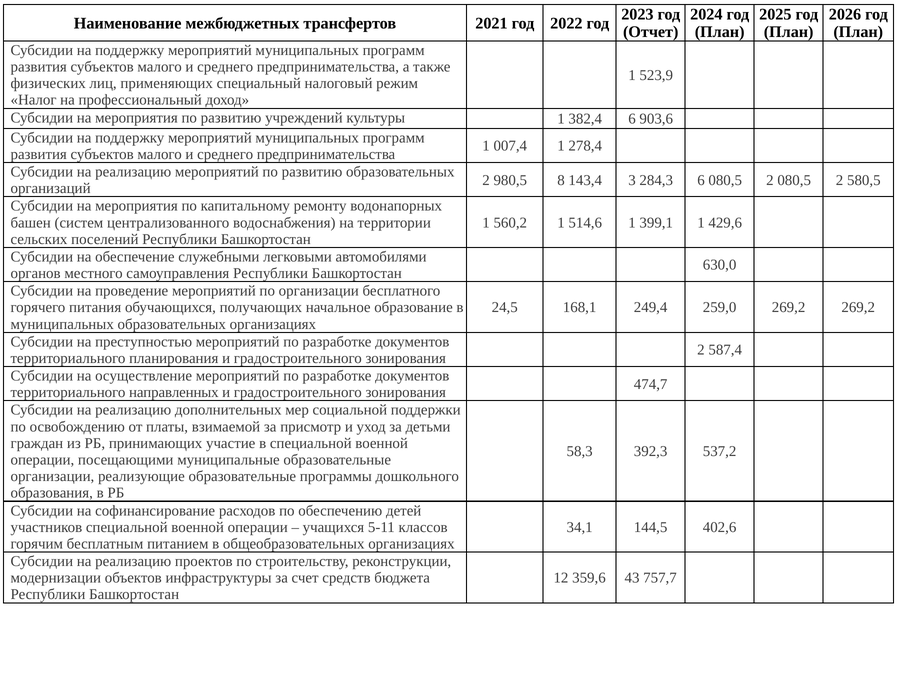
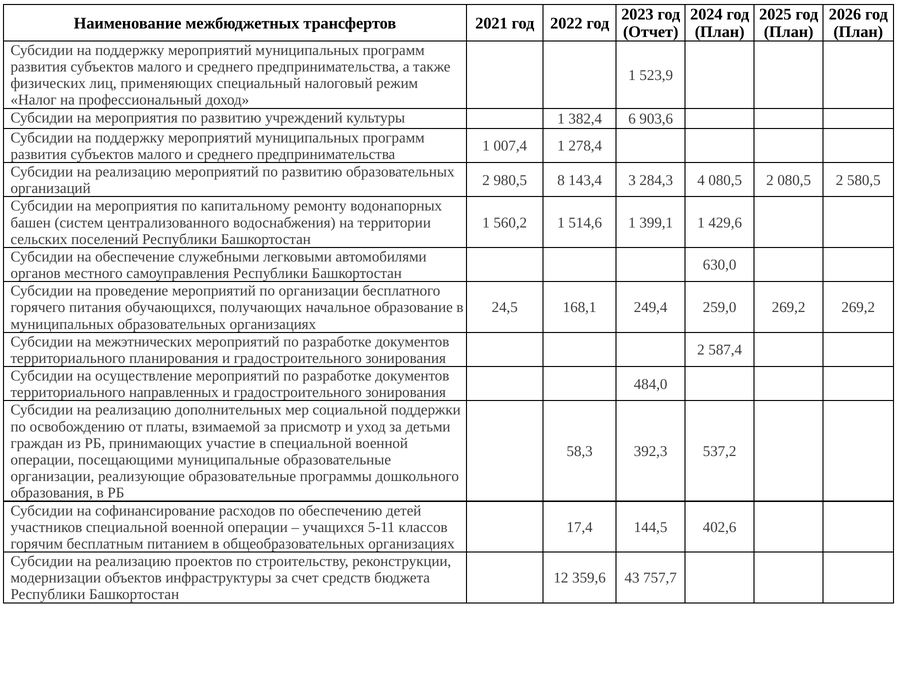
284,3 6: 6 -> 4
преступностью: преступностью -> межэтнических
474,7: 474,7 -> 484,0
34,1: 34,1 -> 17,4
